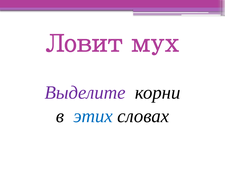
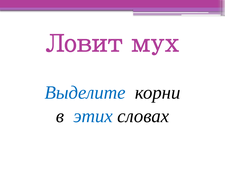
Выделите colour: purple -> blue
